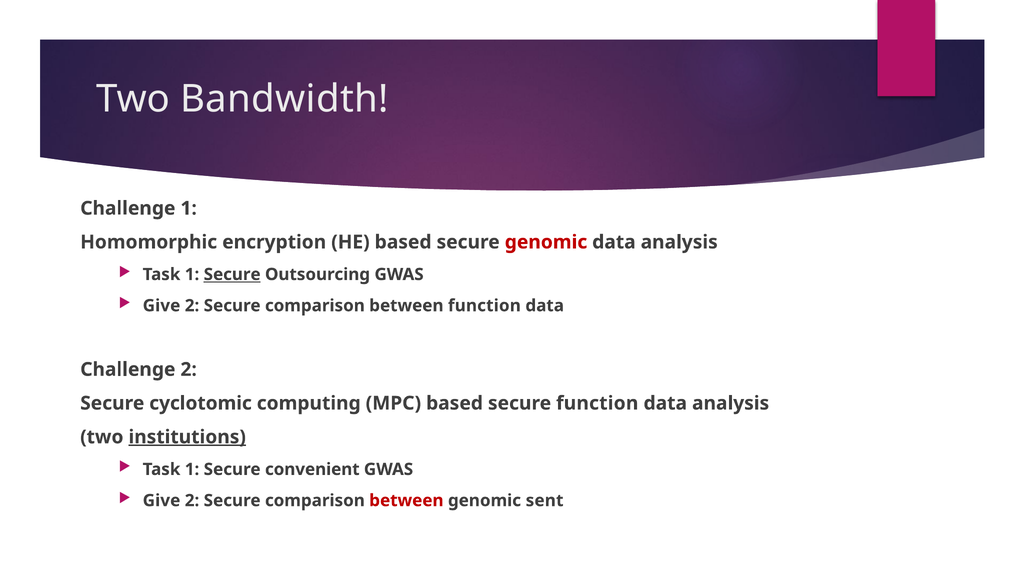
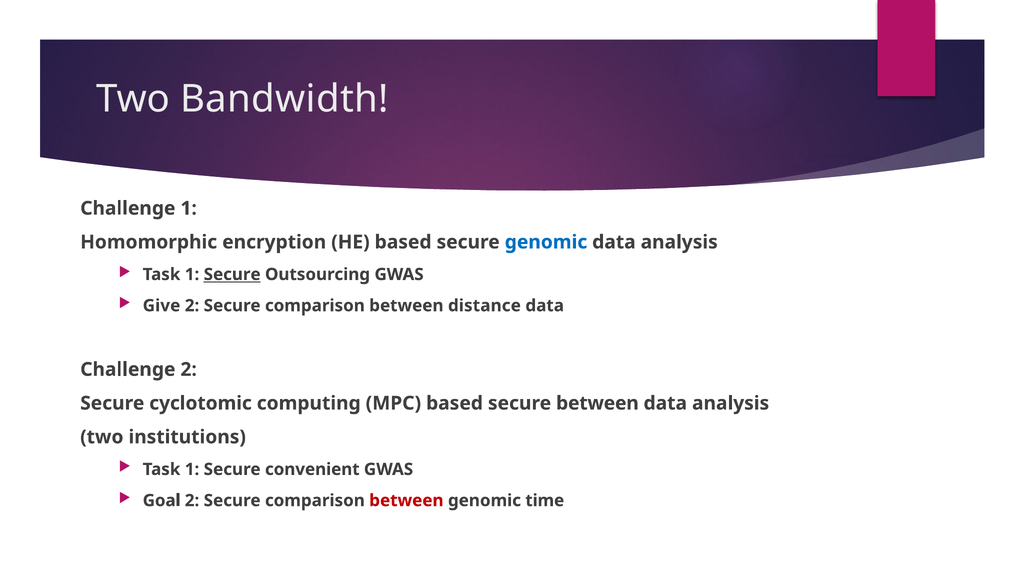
genomic at (546, 242) colour: red -> blue
between function: function -> distance
secure function: function -> between
institutions underline: present -> none
Give at (161, 500): Give -> Goal
sent: sent -> time
